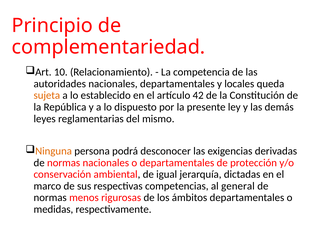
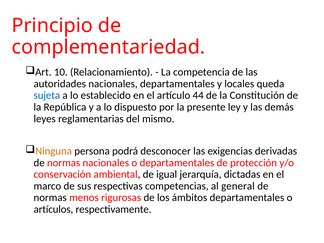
sujeta colour: orange -> blue
42: 42 -> 44
medidas: medidas -> artículos
